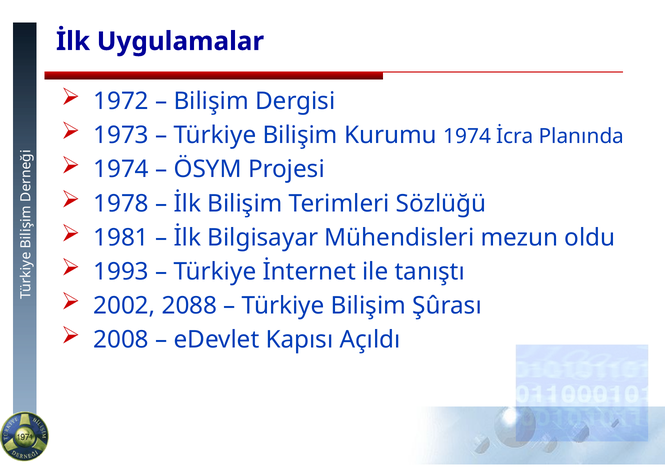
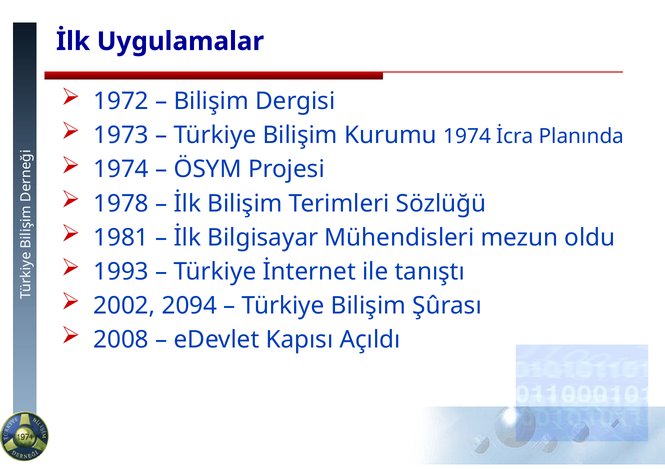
2088: 2088 -> 2094
